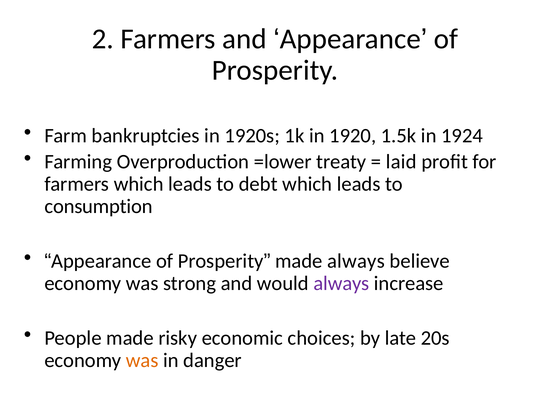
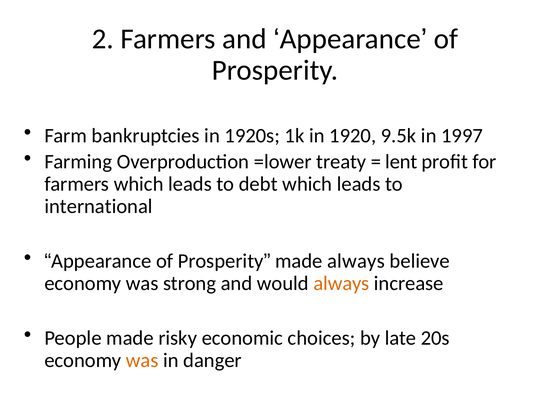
1.5k: 1.5k -> 9.5k
1924: 1924 -> 1997
laid: laid -> lent
consumption: consumption -> international
always at (341, 284) colour: purple -> orange
